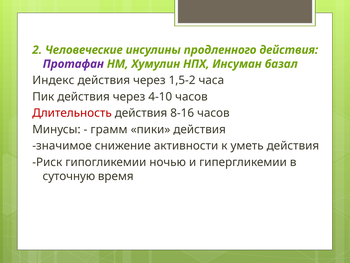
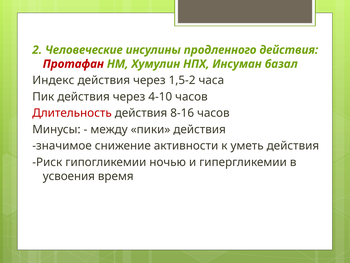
Протафан colour: purple -> red
грамм: грамм -> между
суточную: суточную -> усвоения
